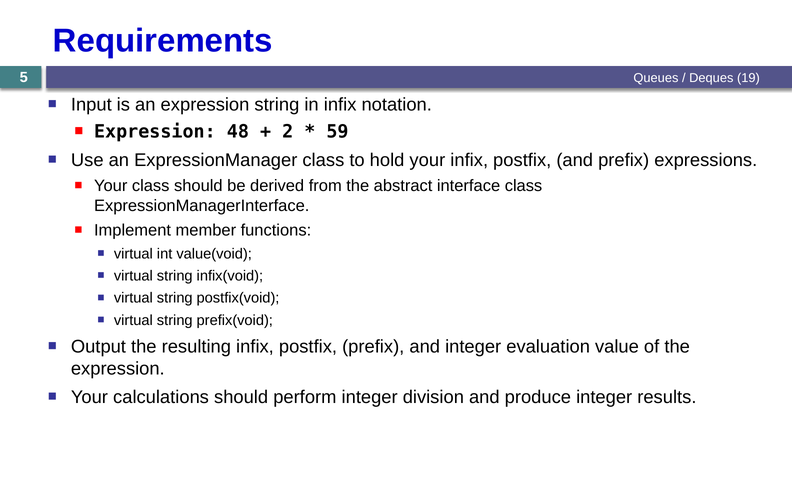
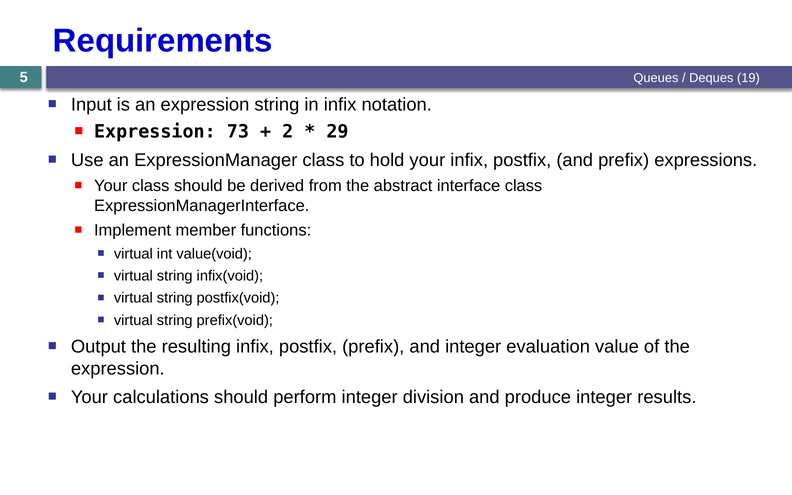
48: 48 -> 73
59: 59 -> 29
